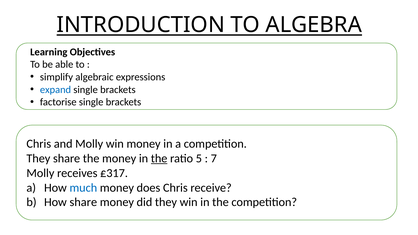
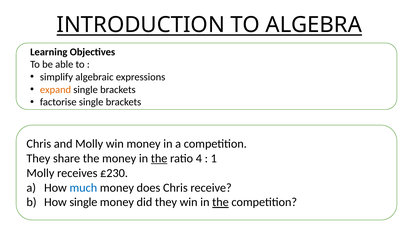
expand colour: blue -> orange
5: 5 -> 4
7: 7 -> 1
£317: £317 -> £230
How share: share -> single
the at (220, 202) underline: none -> present
